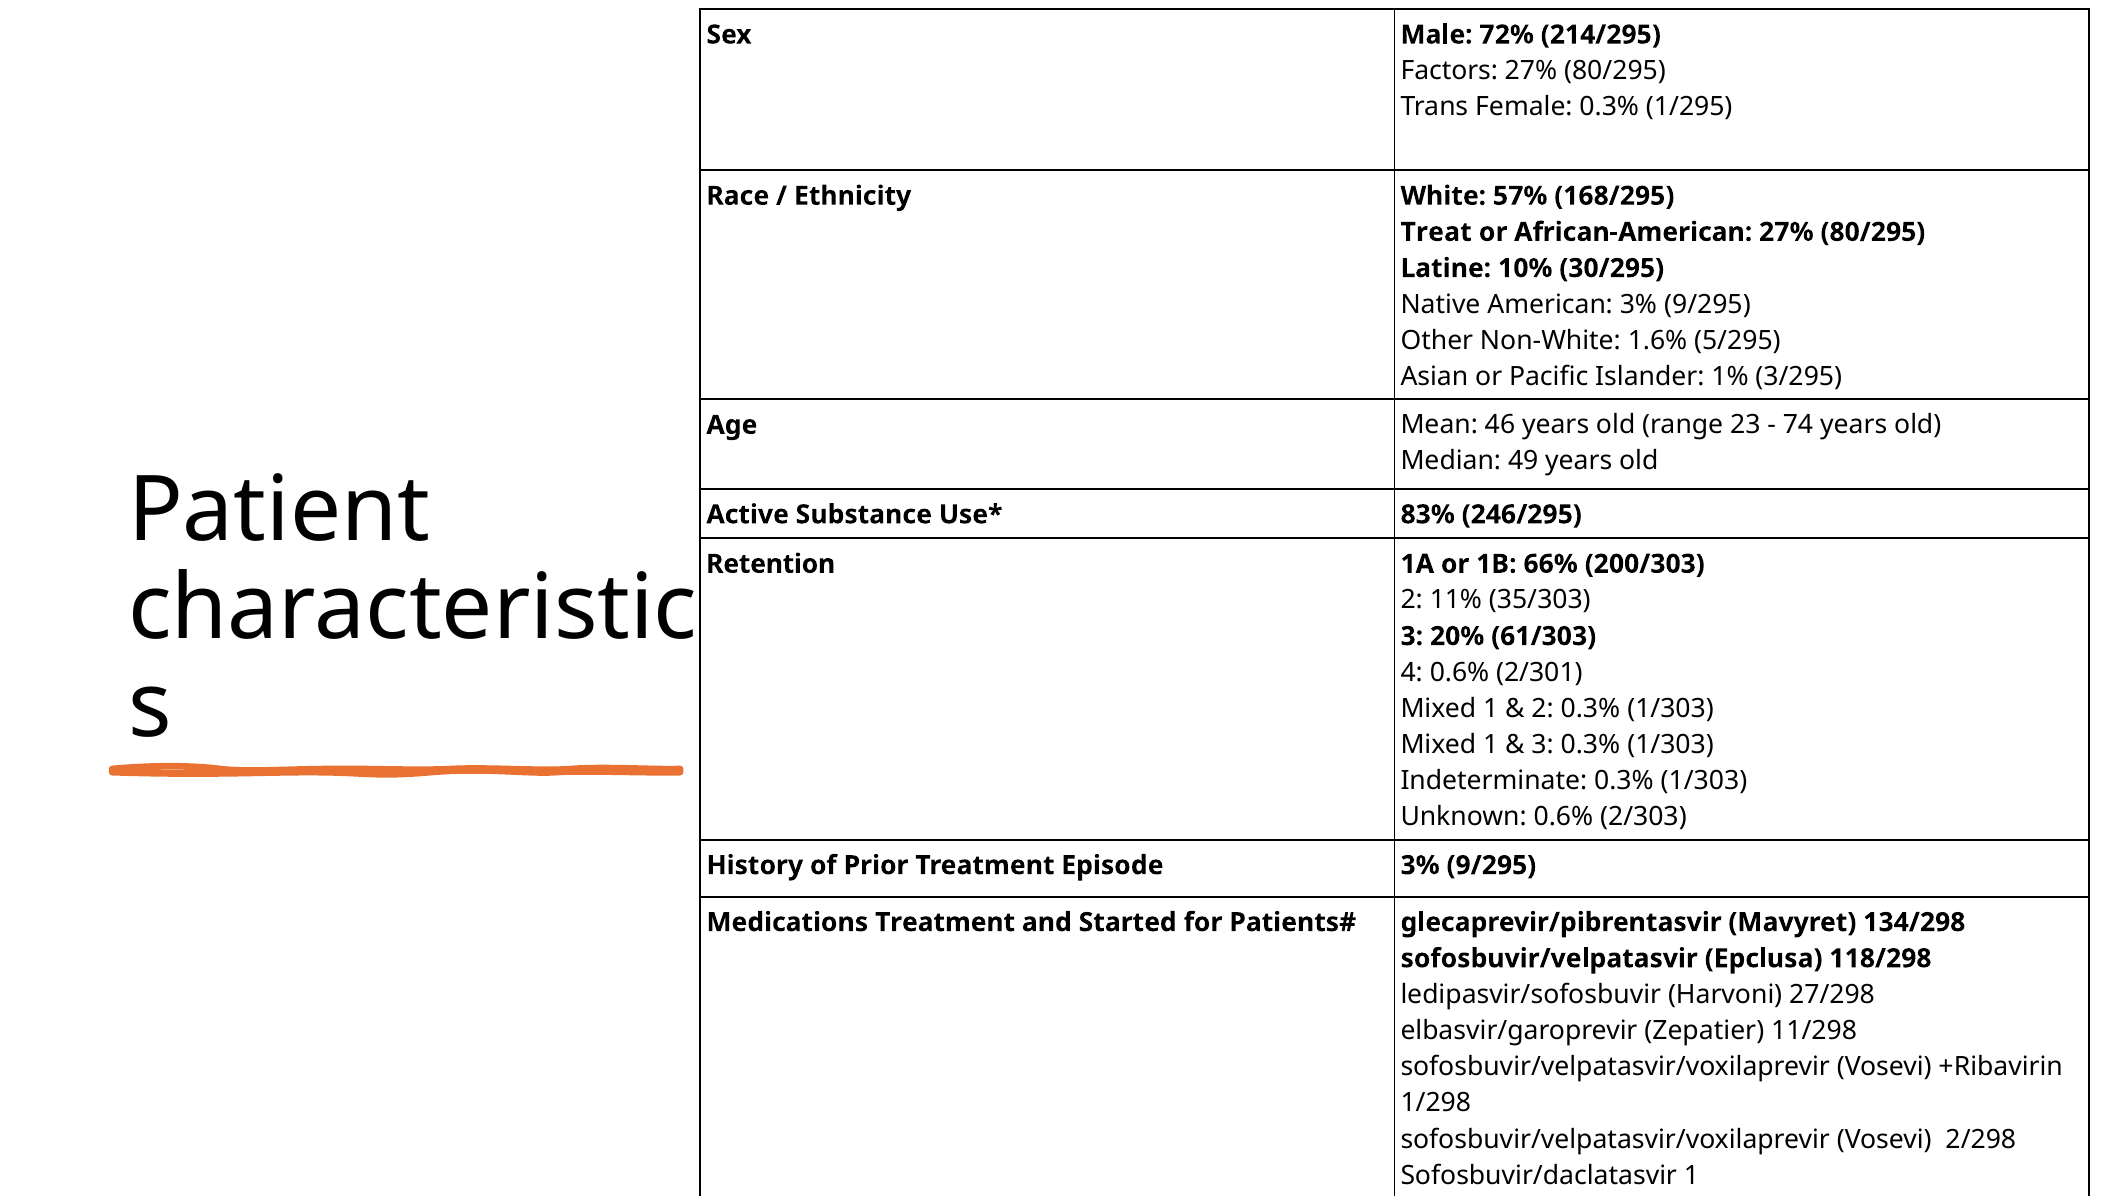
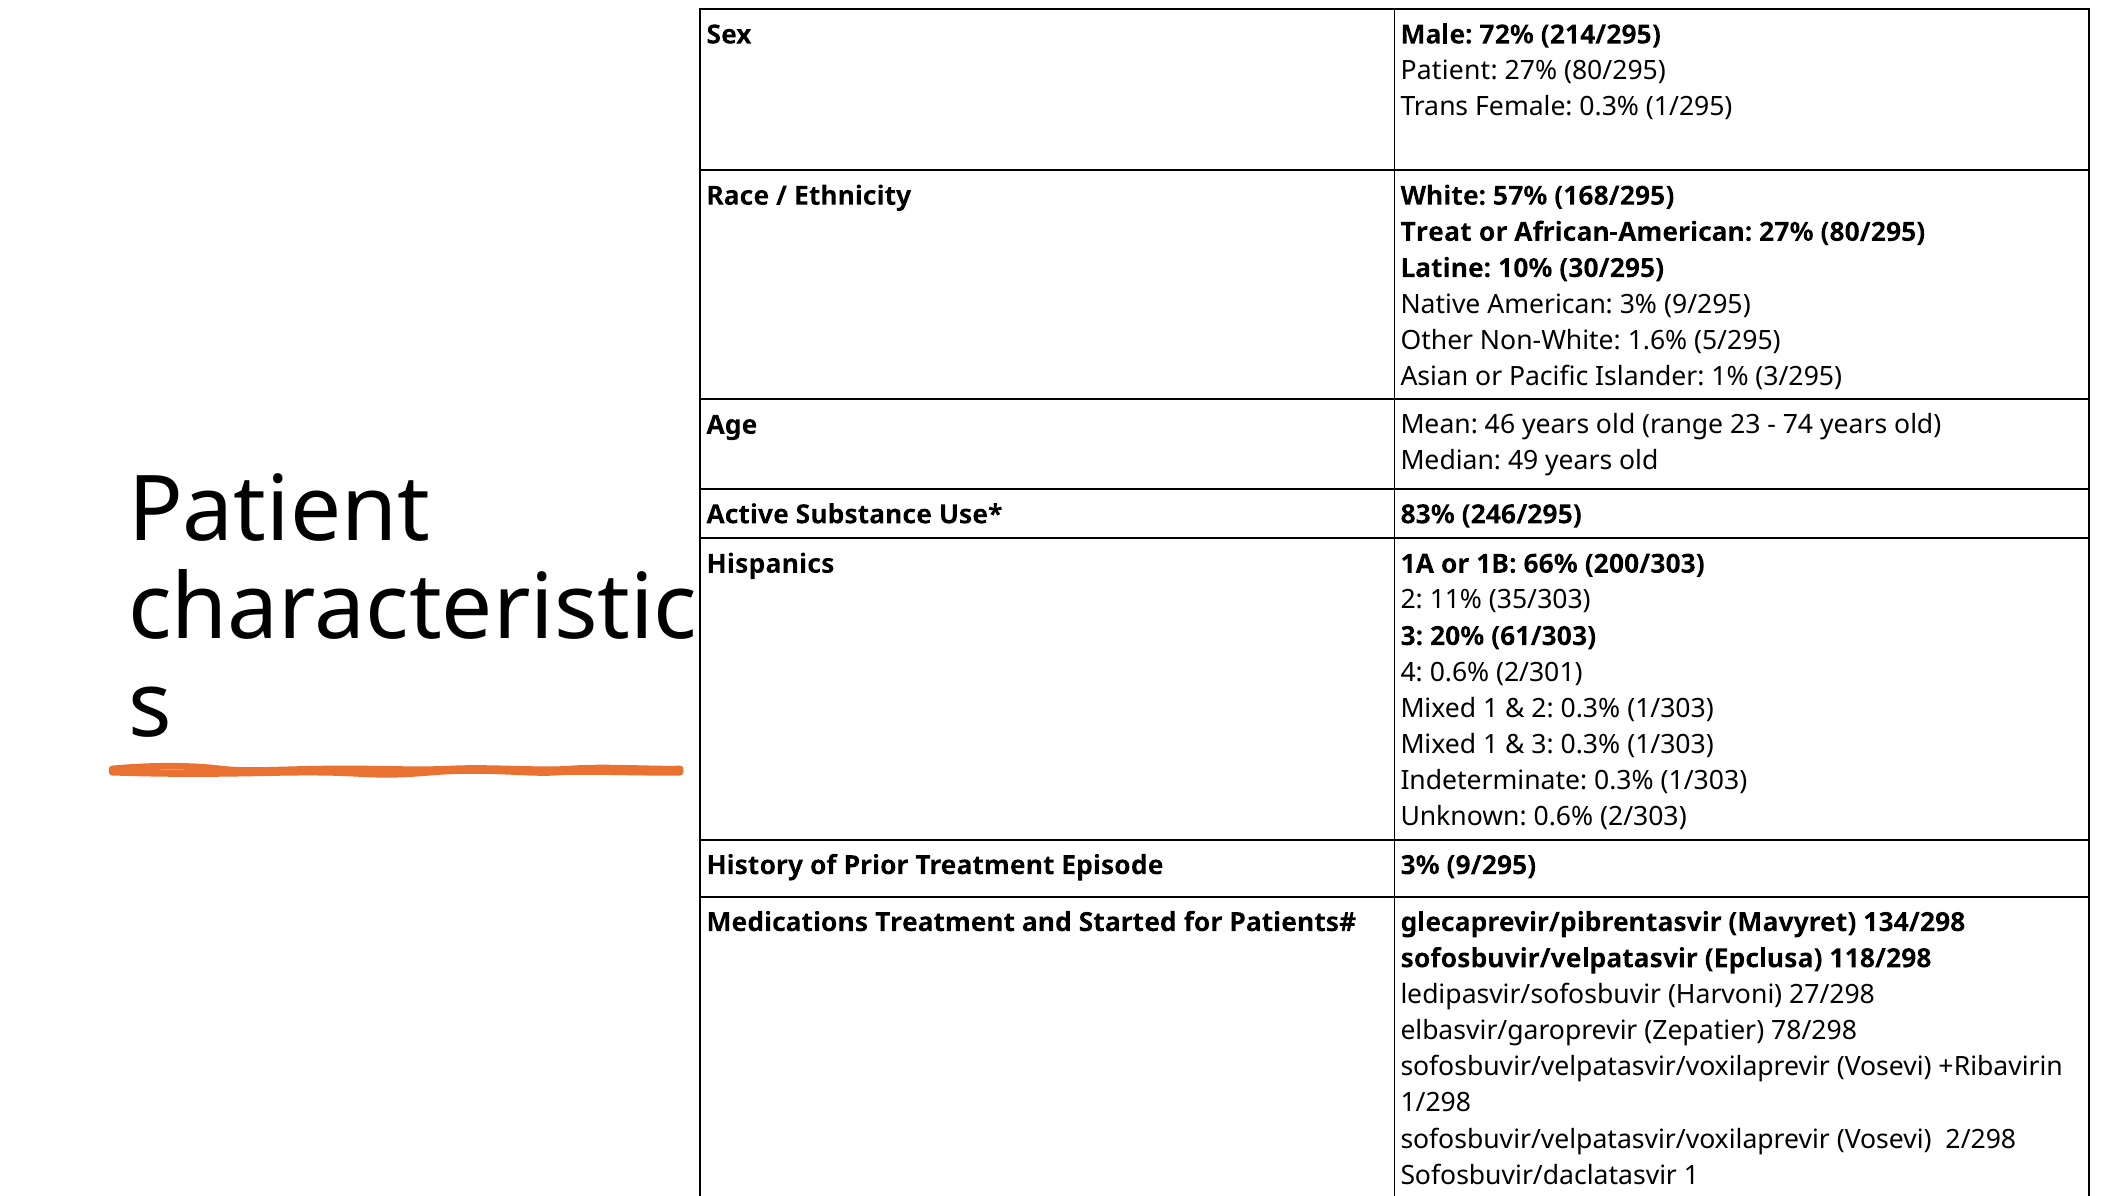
Factors at (1449, 71): Factors -> Patient
Retention: Retention -> Hispanics
11/298: 11/298 -> 78/298
